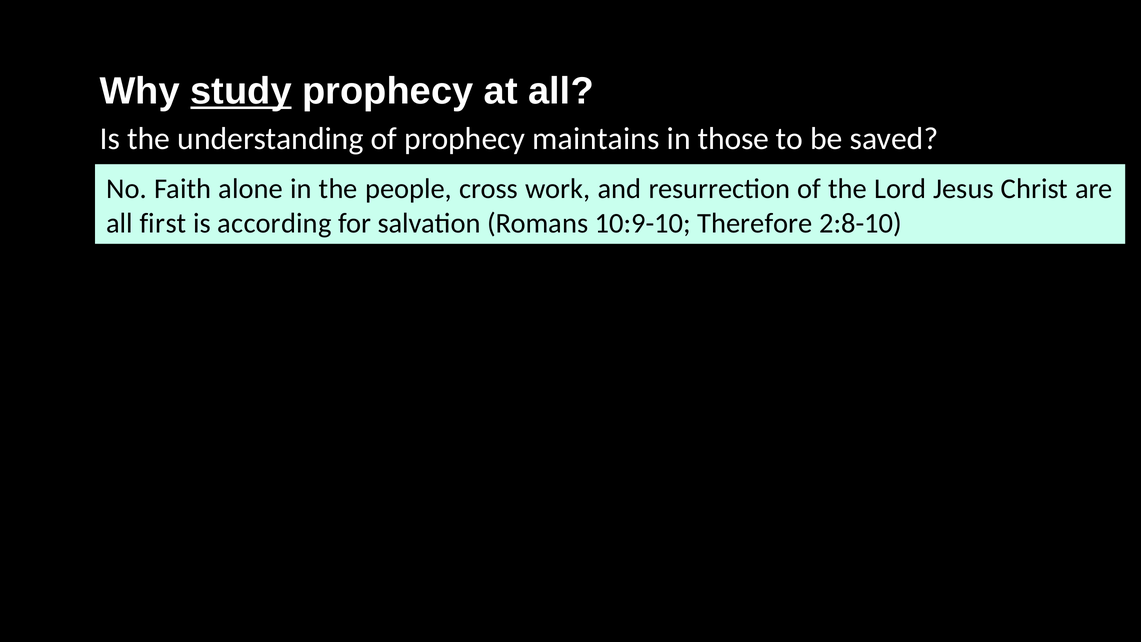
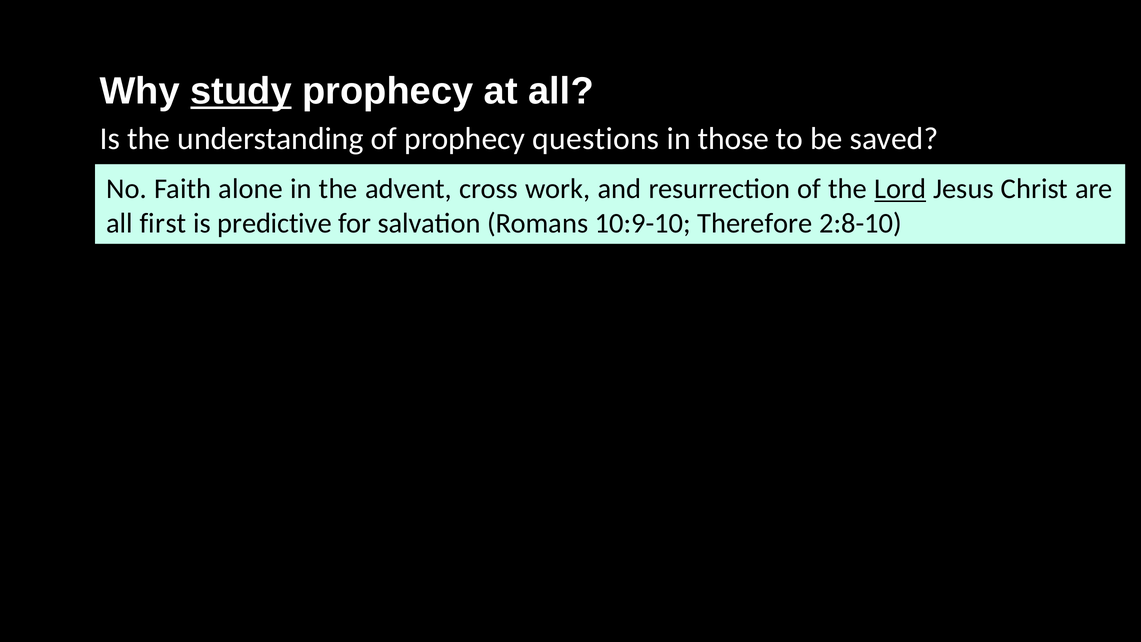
maintains: maintains -> questions
people: people -> advent
Lord underline: none -> present
according: according -> predictive
